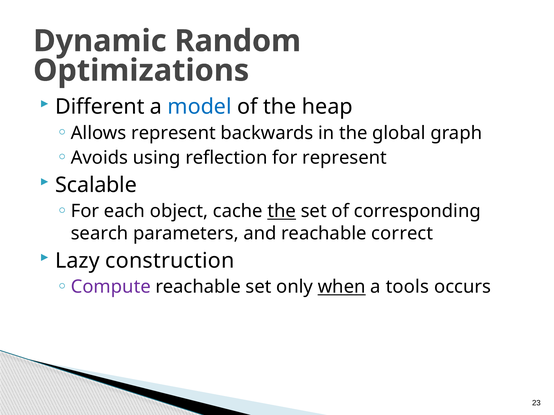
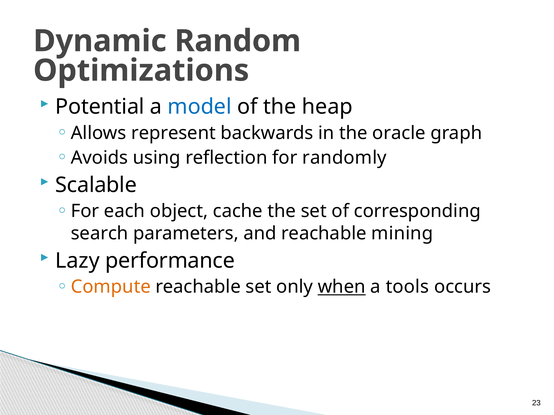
Different: Different -> Potential
global: global -> oracle
for represent: represent -> randomly
the at (282, 211) underline: present -> none
correct: correct -> mining
construction: construction -> performance
Compute colour: purple -> orange
